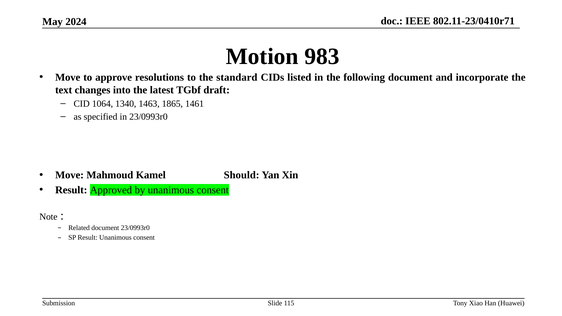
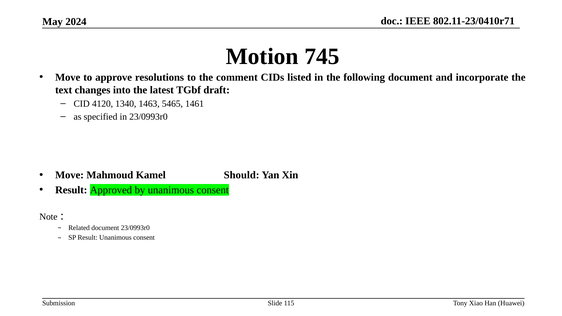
983: 983 -> 745
standard: standard -> comment
1064: 1064 -> 4120
1865: 1865 -> 5465
